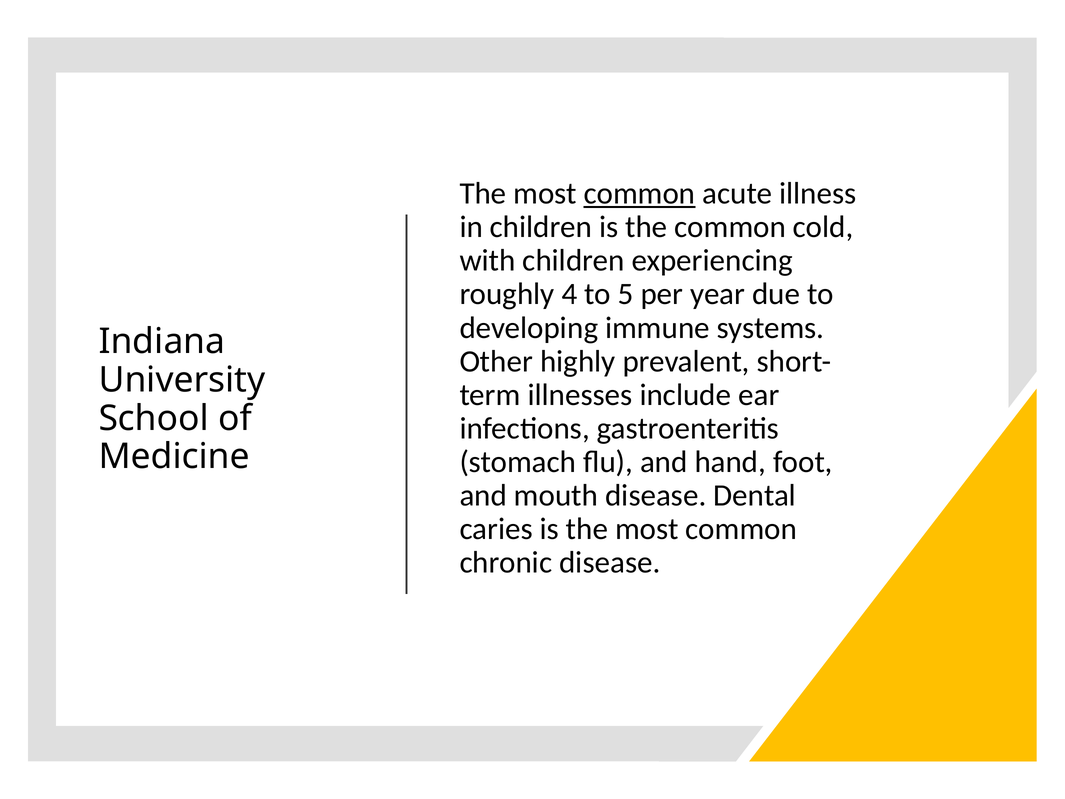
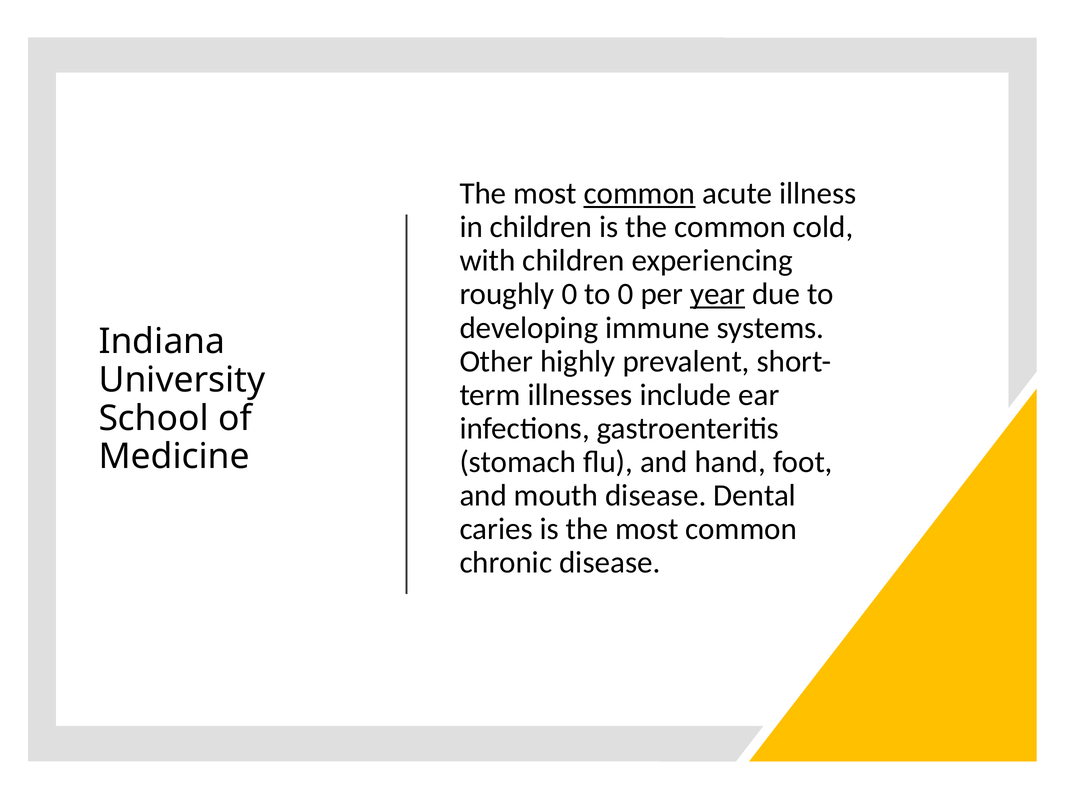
roughly 4: 4 -> 0
to 5: 5 -> 0
year underline: none -> present
